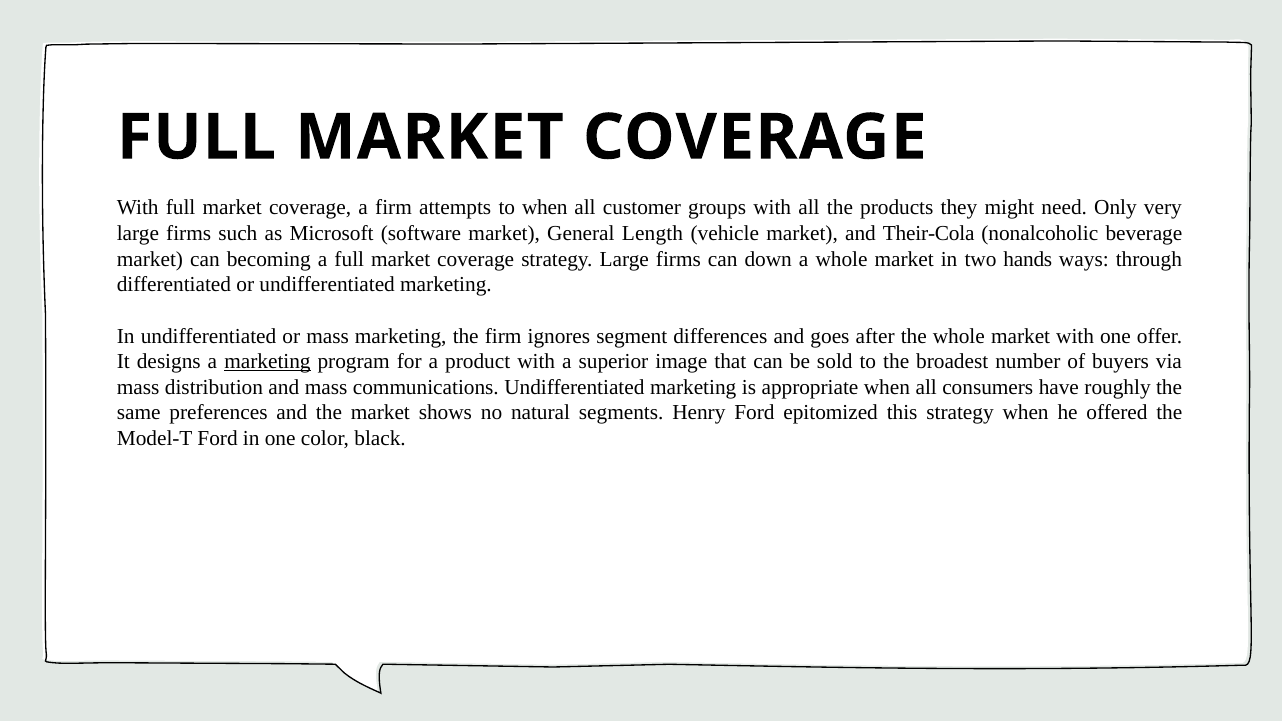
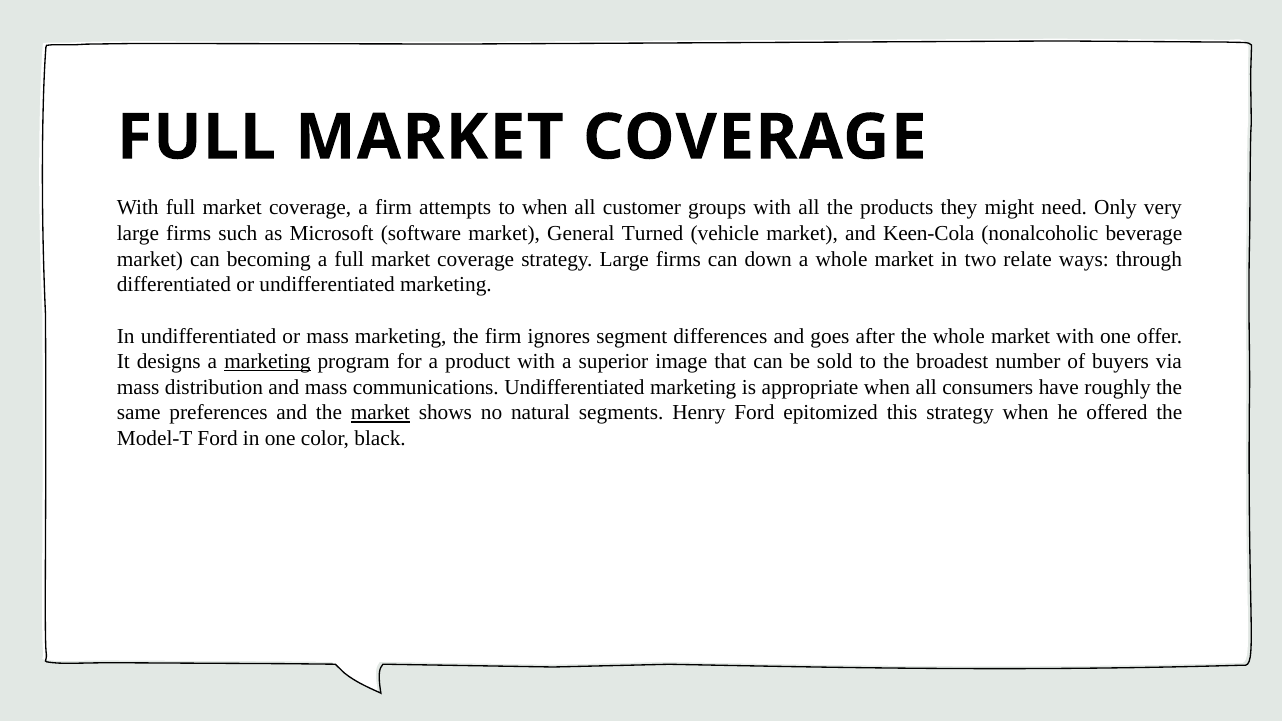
Length: Length -> Turned
Their-Cola: Their-Cola -> Keen-Cola
hands: hands -> relate
market at (380, 413) underline: none -> present
